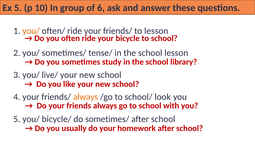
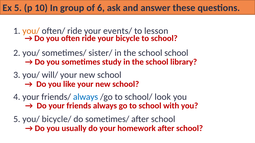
ride your friends/: friends/ -> events/
tense/: tense/ -> sister/
school lesson: lesson -> school
live/: live/ -> will/
always at (86, 97) colour: orange -> blue
